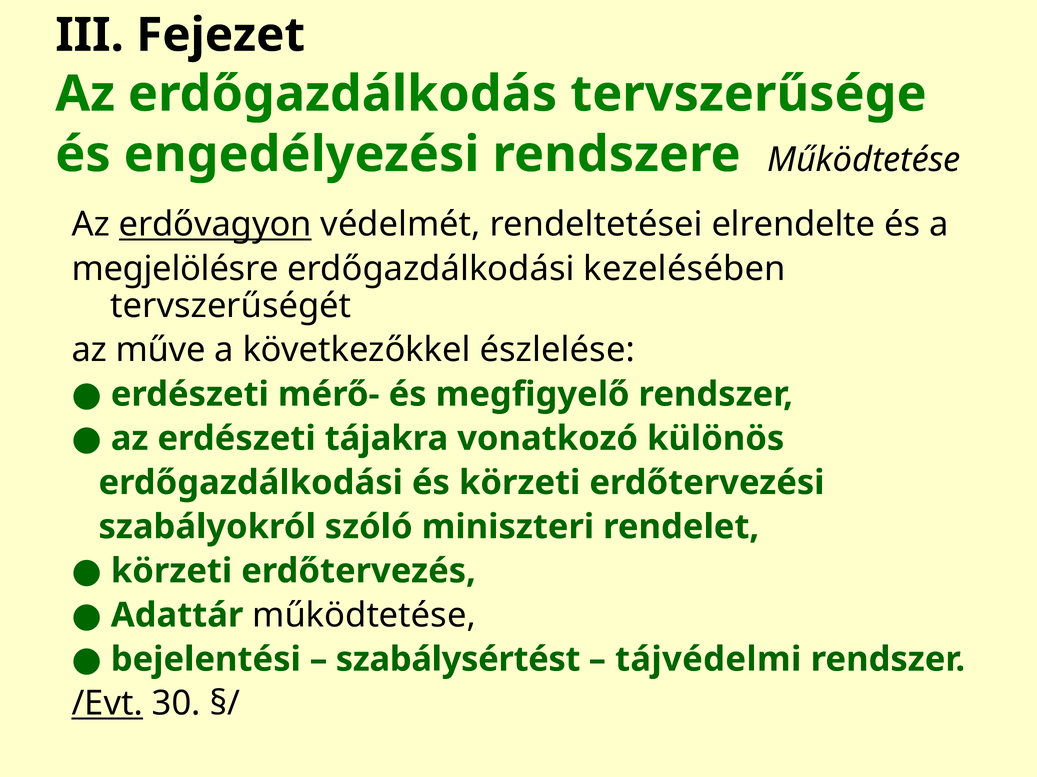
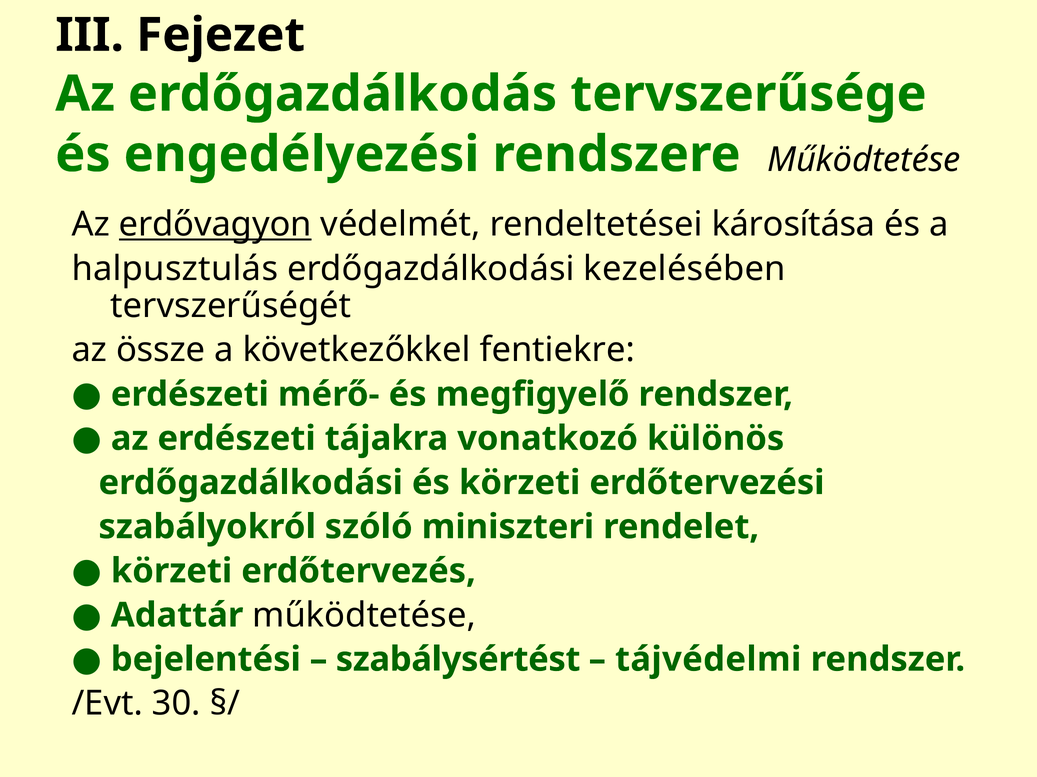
elrendelte: elrendelte -> károsítása
megjelölésre: megjelölésre -> halpusztulás
műve: műve -> össze
észlelése: észlelése -> fentiekre
/Evt underline: present -> none
